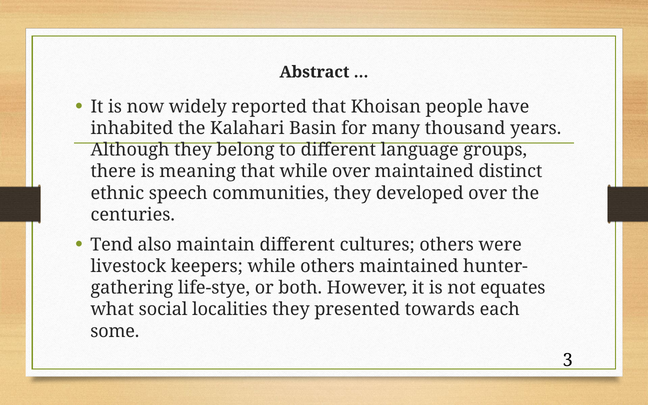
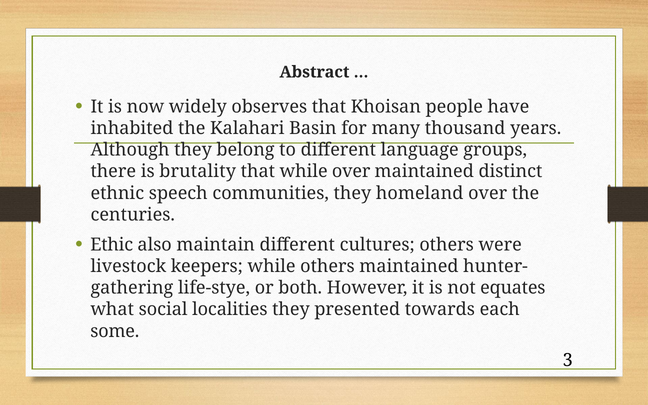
reported: reported -> observes
meaning: meaning -> brutality
developed: developed -> homeland
Tend: Tend -> Ethic
